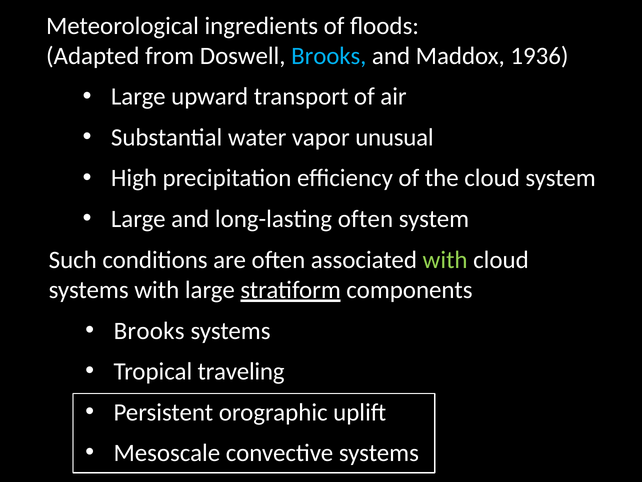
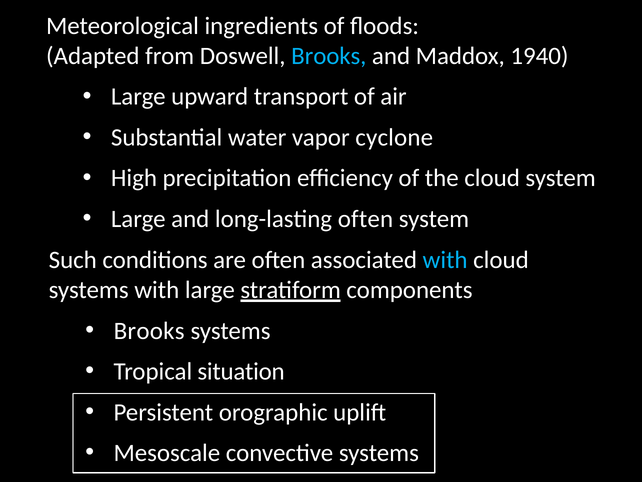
1936: 1936 -> 1940
unusual: unusual -> cyclone
with at (445, 260) colour: light green -> light blue
traveling: traveling -> situation
